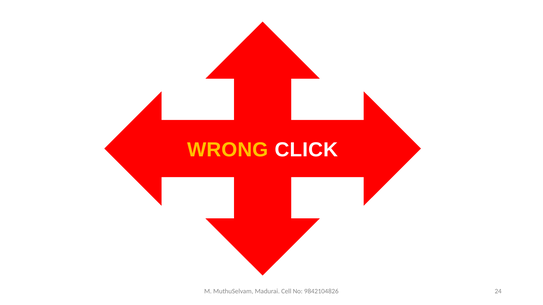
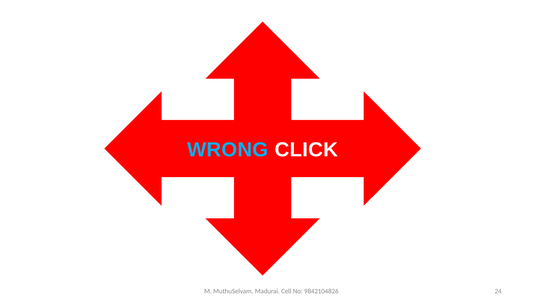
WRONG colour: yellow -> light blue
